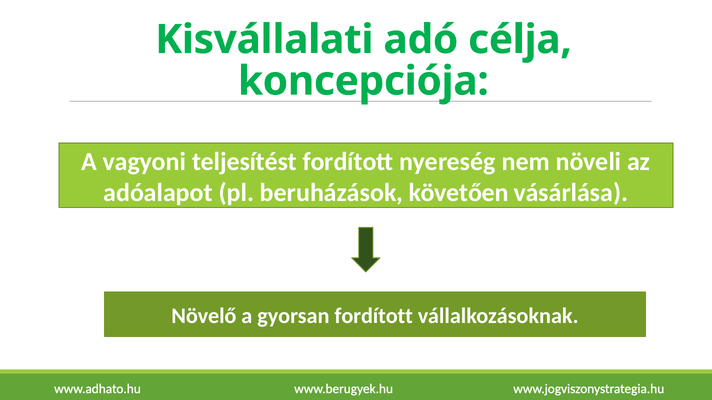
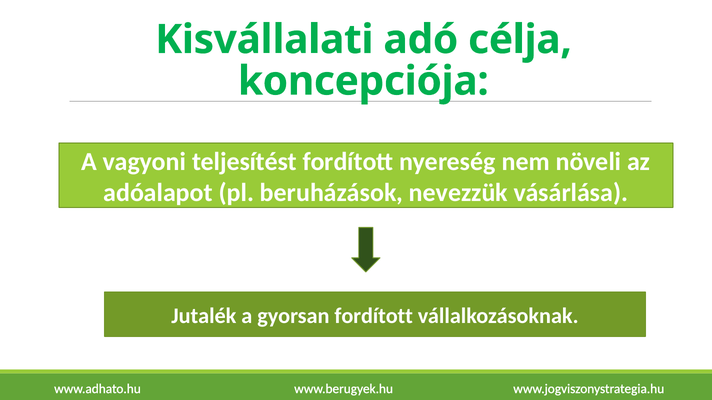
követően: követően -> nevezzük
Növelő: Növelő -> Jutalék
